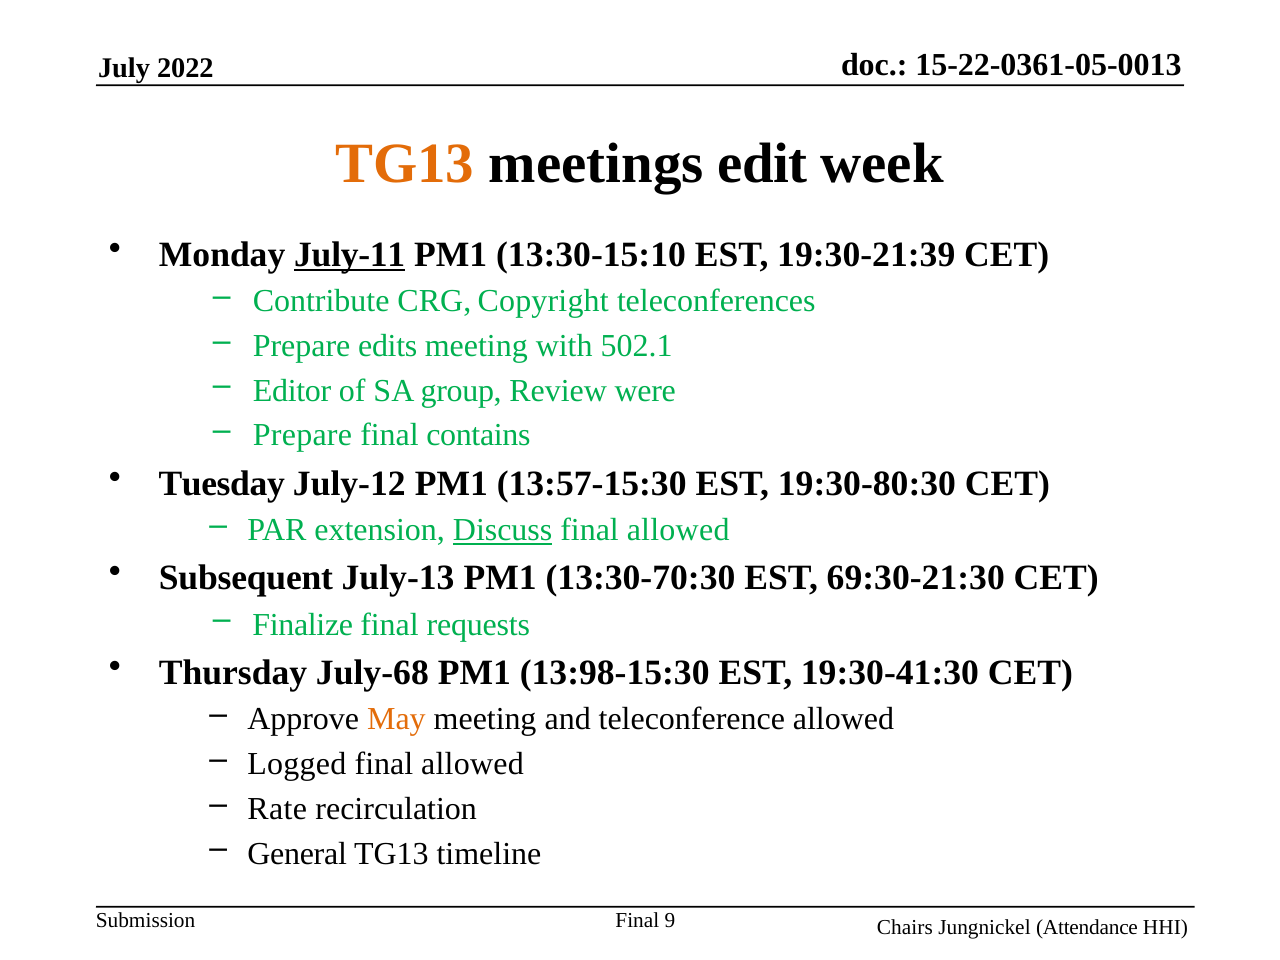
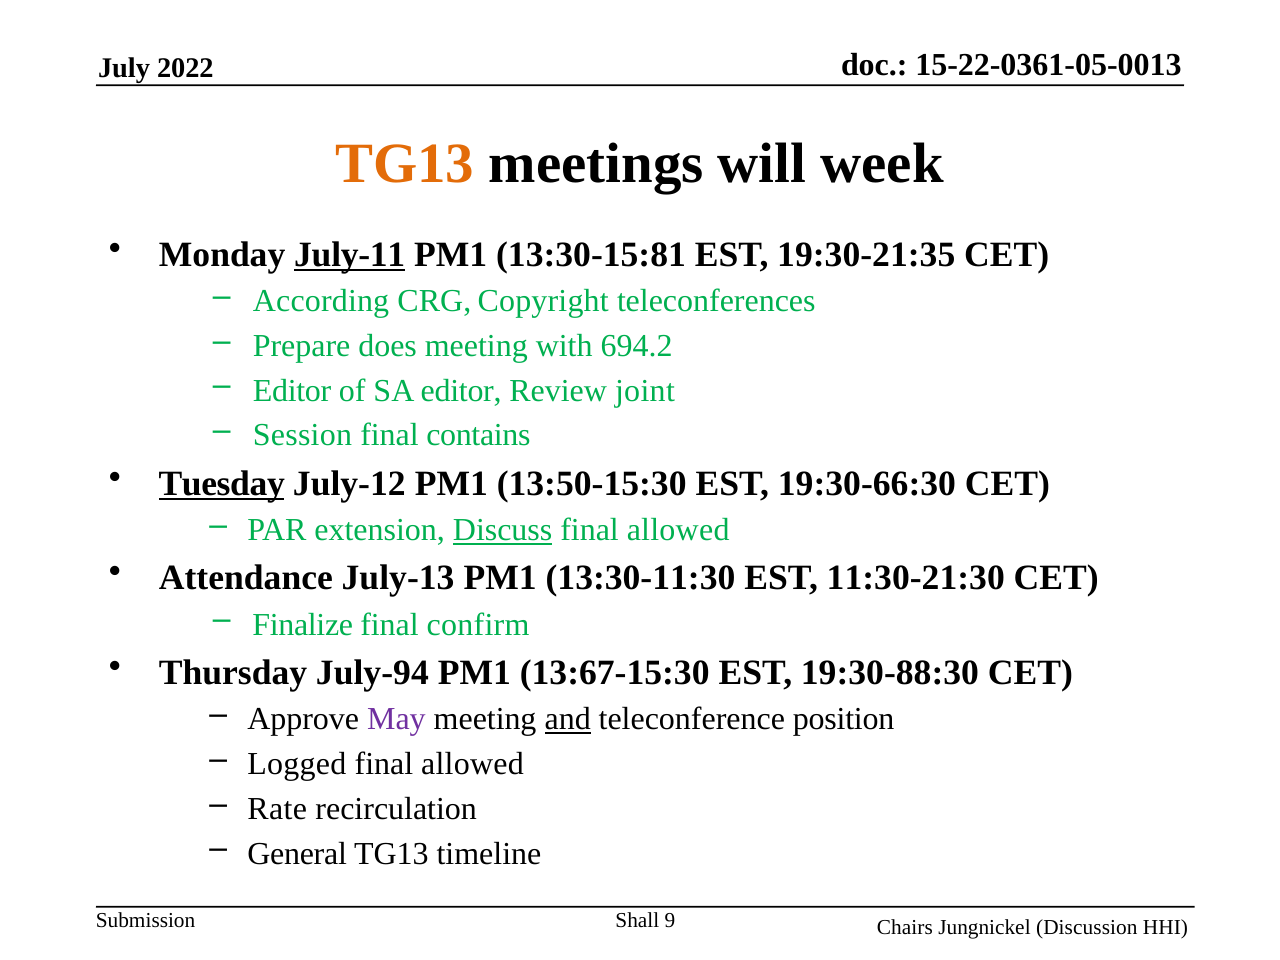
edit: edit -> will
13:30-15:10: 13:30-15:10 -> 13:30-15:81
19:30-21:39: 19:30-21:39 -> 19:30-21:35
Contribute: Contribute -> According
edits: edits -> does
502.1: 502.1 -> 694.2
SA group: group -> editor
were: were -> joint
Prepare at (302, 435): Prepare -> Session
Tuesday underline: none -> present
13:57-15:30: 13:57-15:30 -> 13:50-15:30
19:30-80:30: 19:30-80:30 -> 19:30-66:30
Subsequent: Subsequent -> Attendance
13:30-70:30: 13:30-70:30 -> 13:30-11:30
69:30-21:30: 69:30-21:30 -> 11:30-21:30
requests: requests -> confirm
July-68: July-68 -> July-94
13:98-15:30: 13:98-15:30 -> 13:67-15:30
19:30-41:30: 19:30-41:30 -> 19:30-88:30
May colour: orange -> purple
and underline: none -> present
teleconference allowed: allowed -> position
Final at (637, 921): Final -> Shall
Attendance: Attendance -> Discussion
